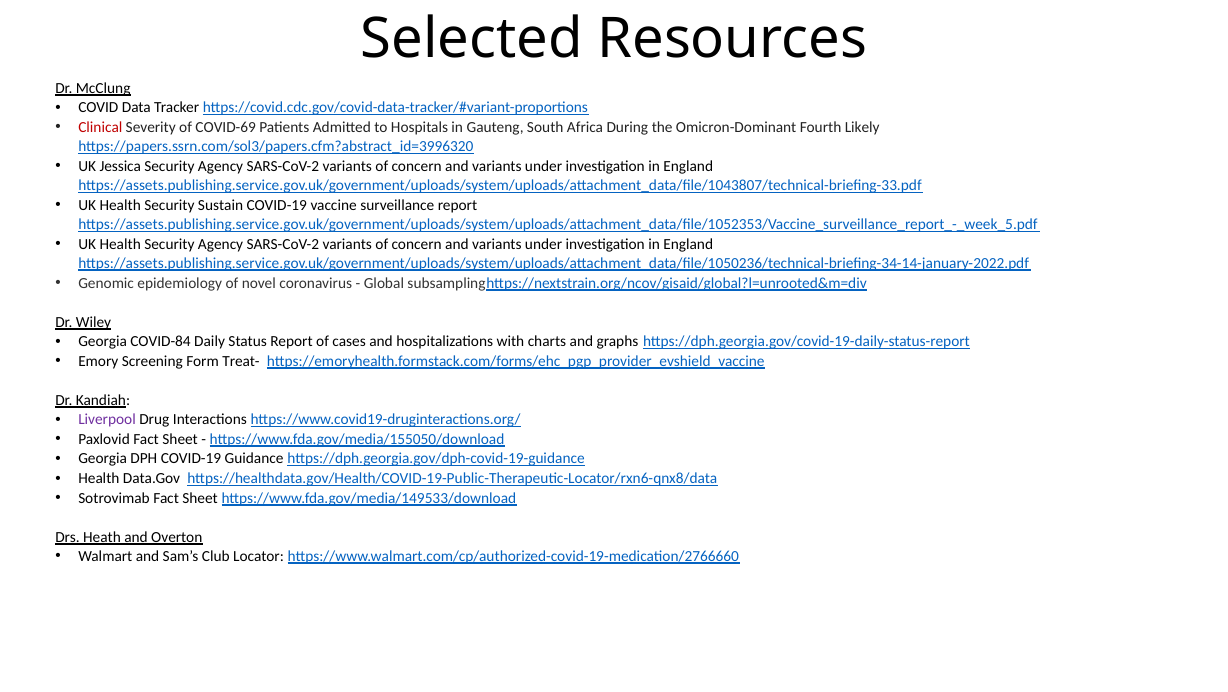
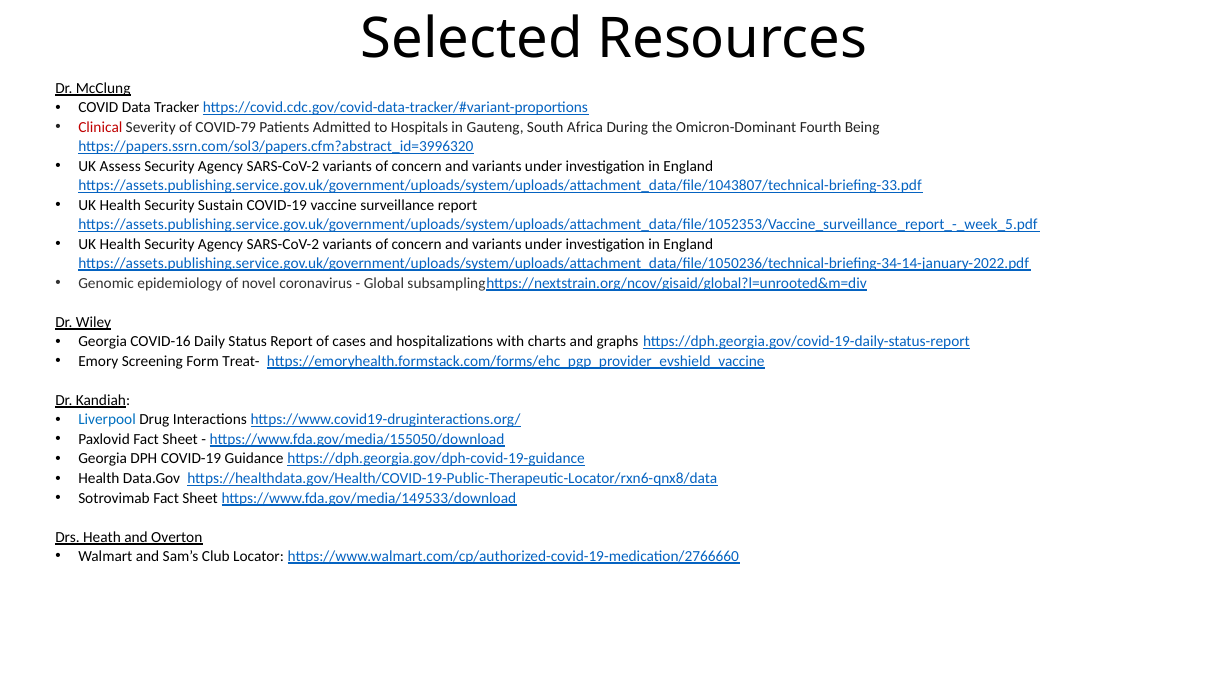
COVID-69: COVID-69 -> COVID-79
Likely: Likely -> Being
Jessica: Jessica -> Assess
COVID-84: COVID-84 -> COVID-16
Liverpool colour: purple -> blue
